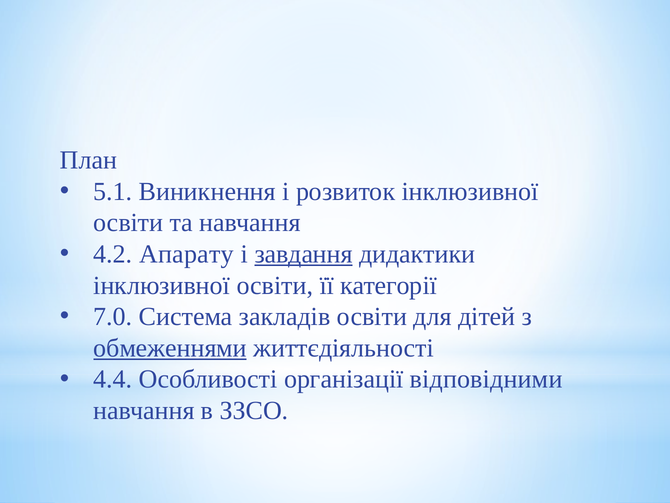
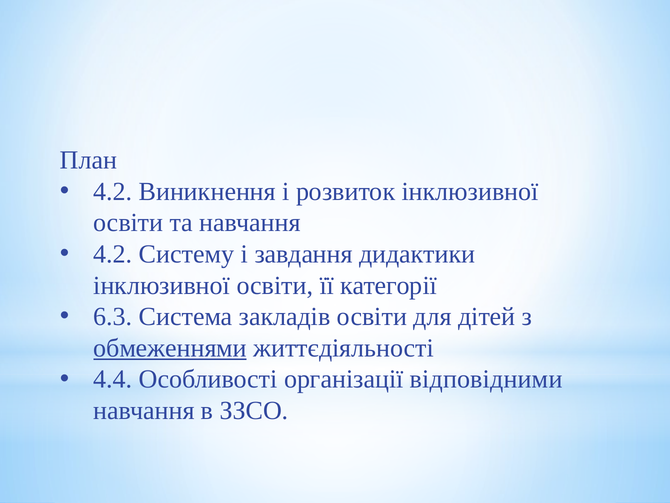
5.1 at (113, 191): 5.1 -> 4.2
Апарату: Апарату -> Систему
завдання underline: present -> none
7.0: 7.0 -> 6.3
